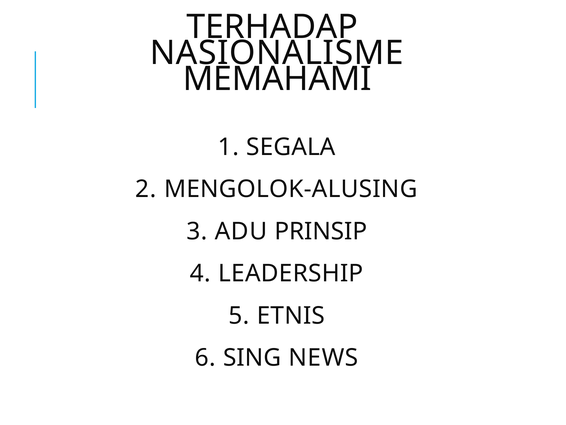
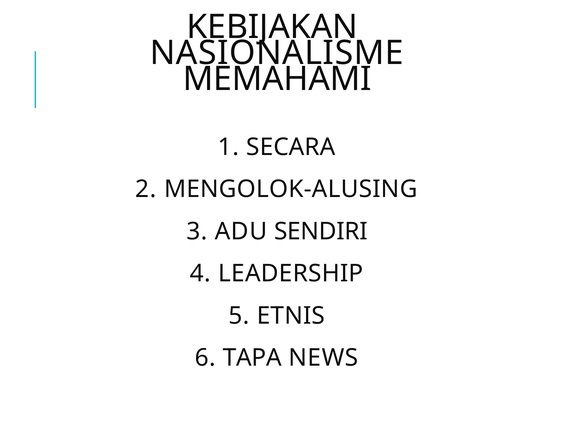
TERHADAP: TERHADAP -> KEBIJAKAN
SEGALA: SEGALA -> SECARA
PRINSIP: PRINSIP -> SENDIRI
SING: SING -> TAPA
